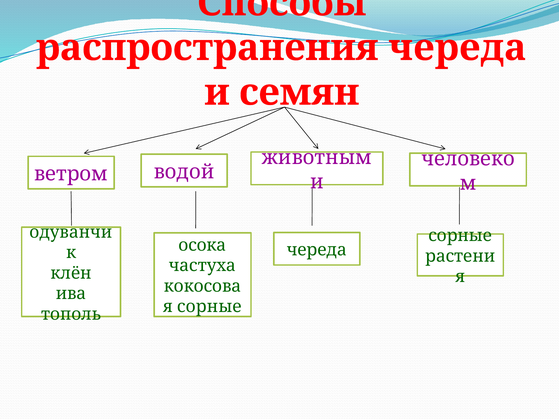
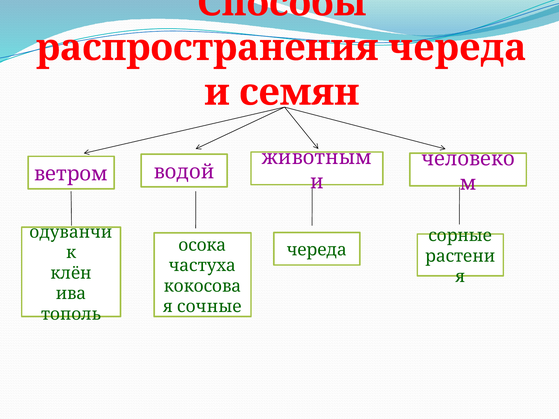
сорные at (209, 307): сорные -> сочные
